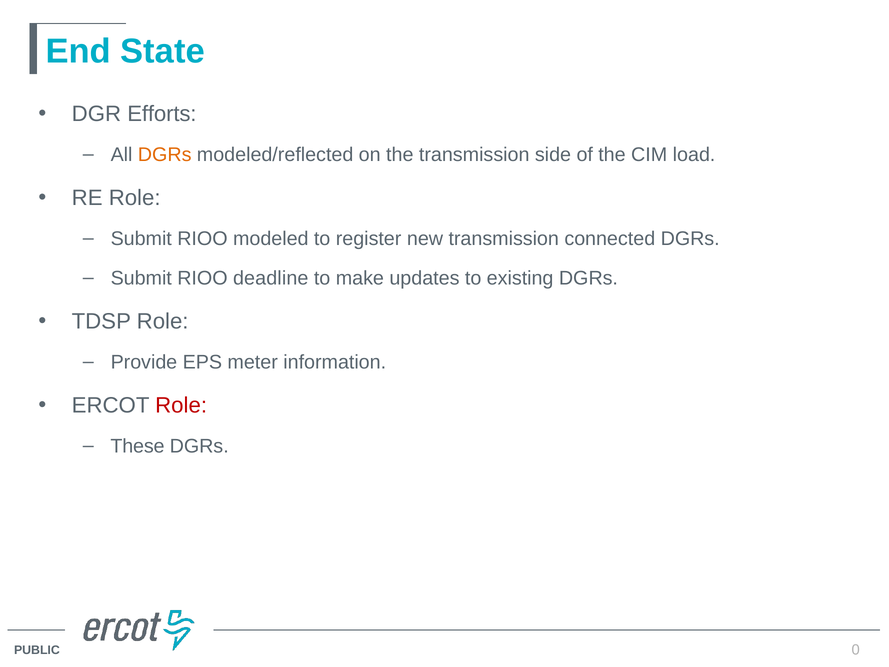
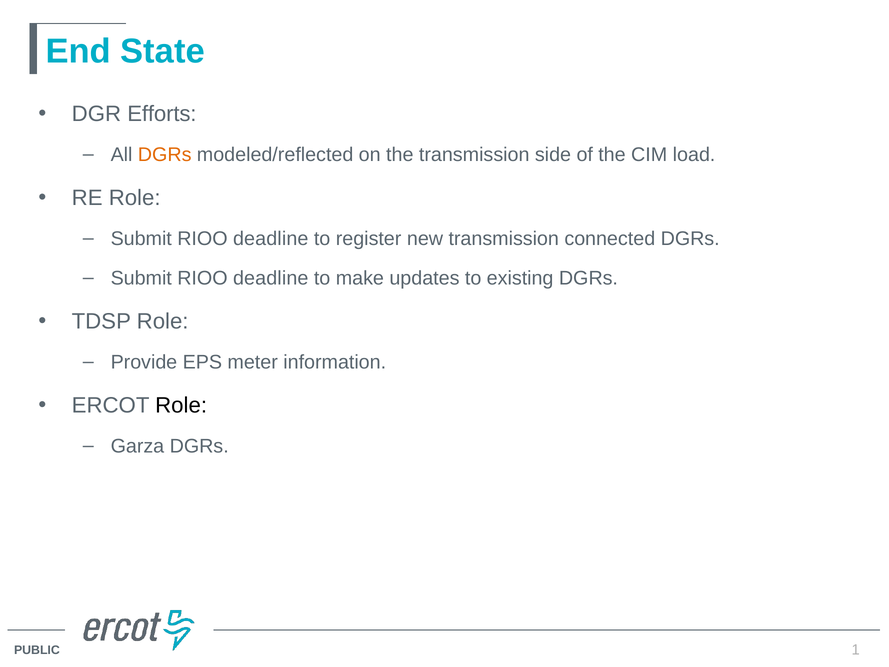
modeled at (271, 239): modeled -> deadline
Role at (181, 405) colour: red -> black
These: These -> Garza
0: 0 -> 1
